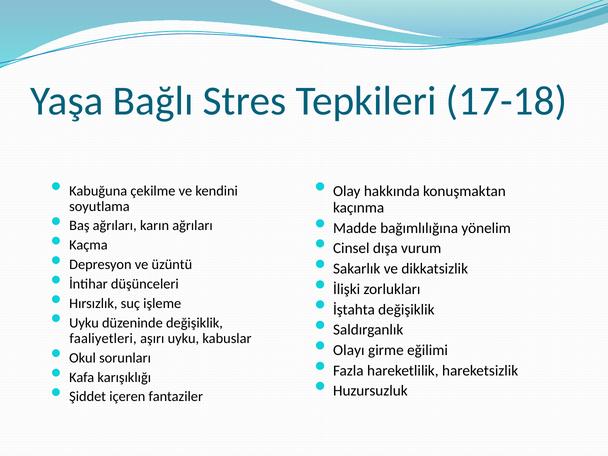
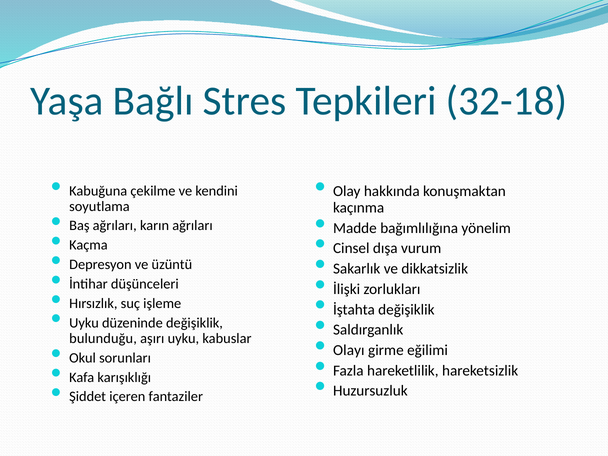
17-18: 17-18 -> 32-18
faaliyetleri: faaliyetleri -> bulunduğu
